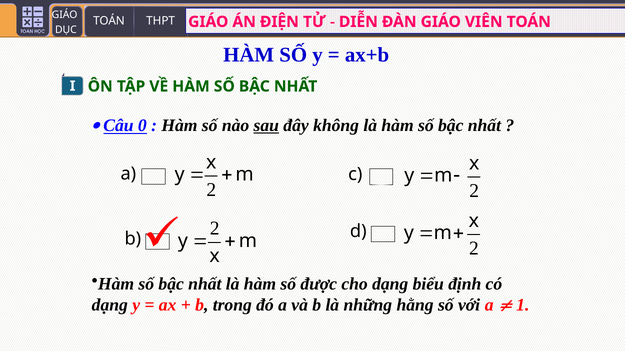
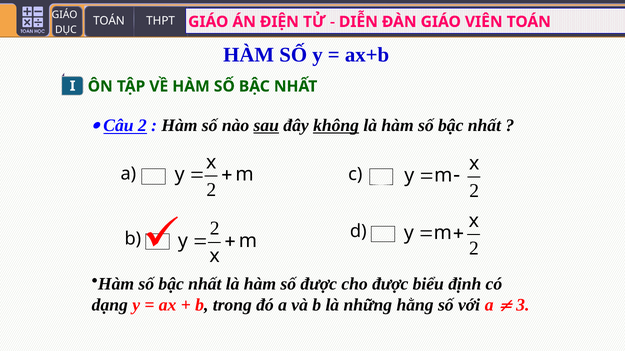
Câu 0: 0 -> 2
không underline: none -> present
cho dạng: dạng -> được
1: 1 -> 3
